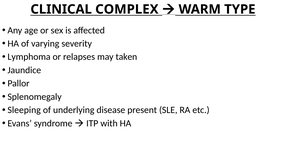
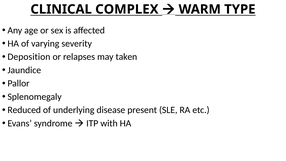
Lymphoma: Lymphoma -> Deposition
Sleeping: Sleeping -> Reduced
